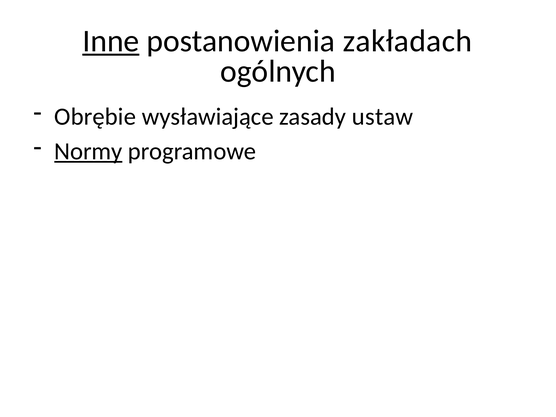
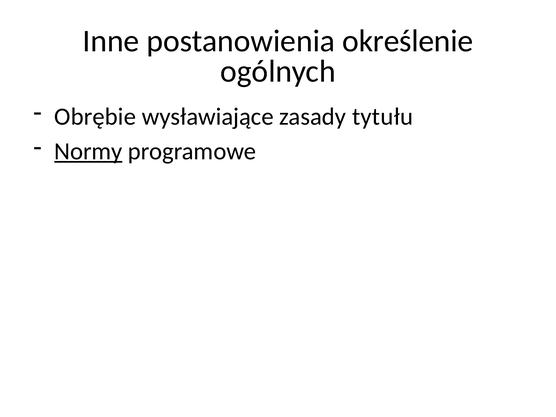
Inne underline: present -> none
zakładach: zakładach -> określenie
ustaw: ustaw -> tytułu
